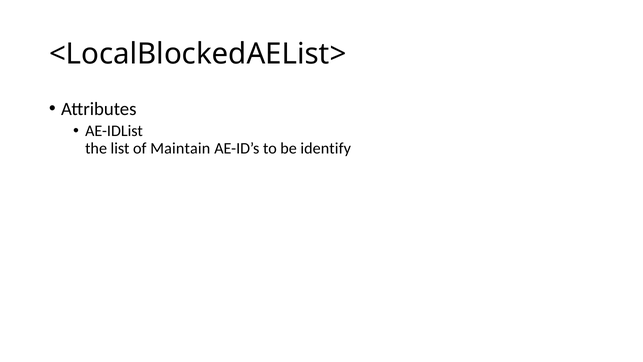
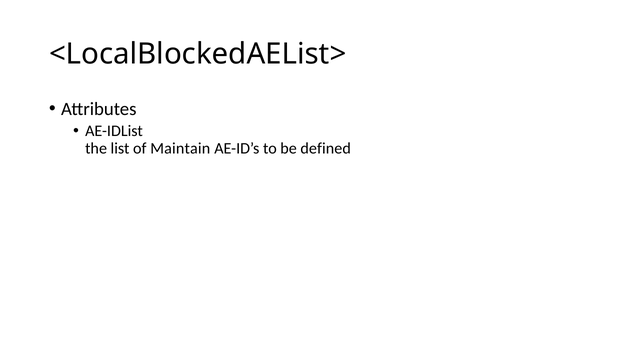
identify: identify -> defined
